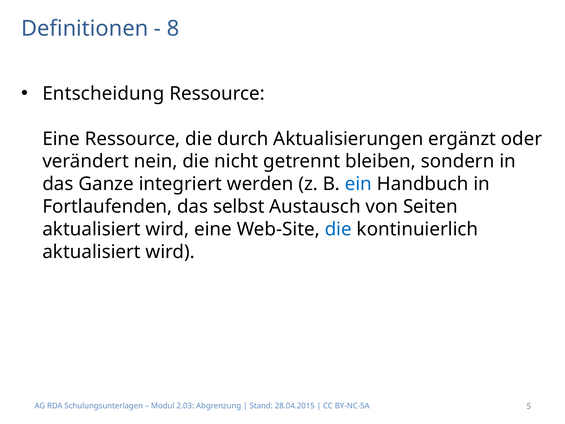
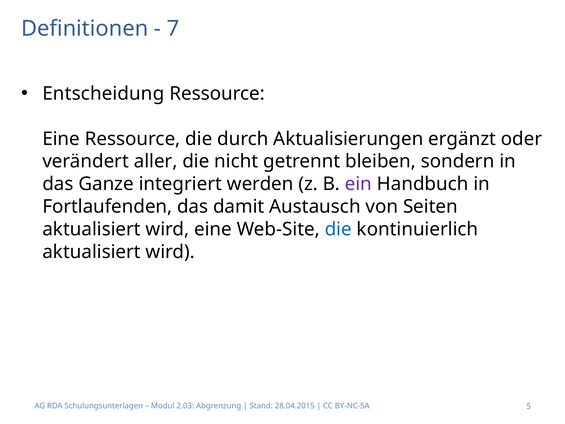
8: 8 -> 7
nein: nein -> aller
ein colour: blue -> purple
selbst: selbst -> damit
